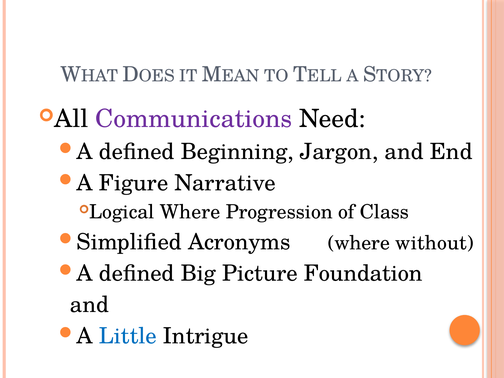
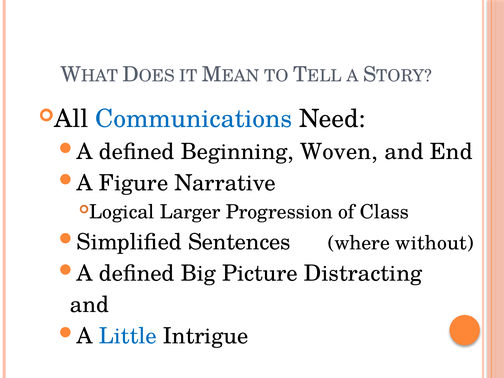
Communications colour: purple -> blue
Jargon: Jargon -> Woven
Where at (190, 212): Where -> Larger
Acronyms: Acronyms -> Sentences
Foundation: Foundation -> Distracting
